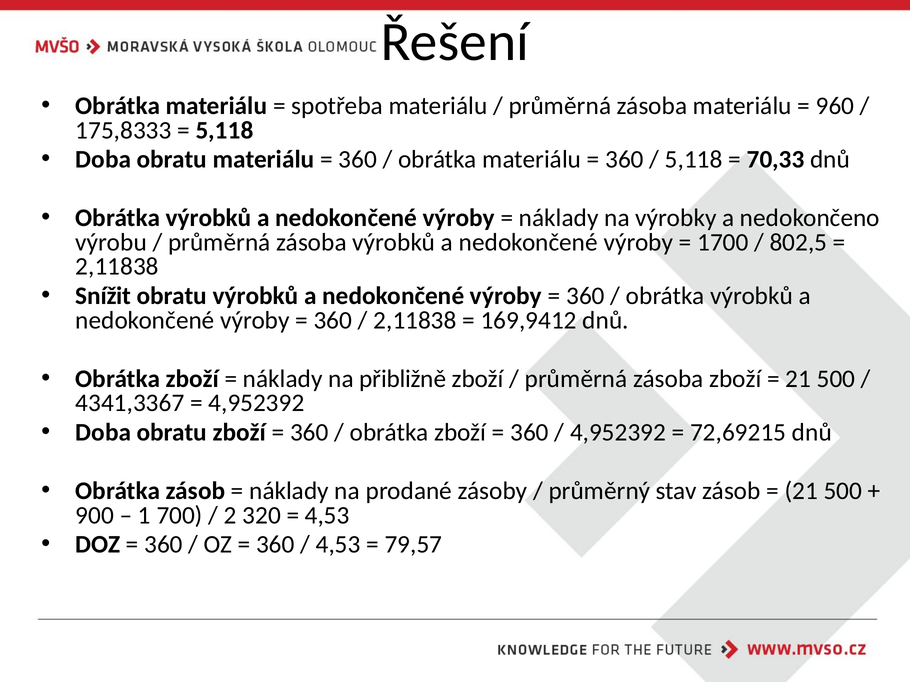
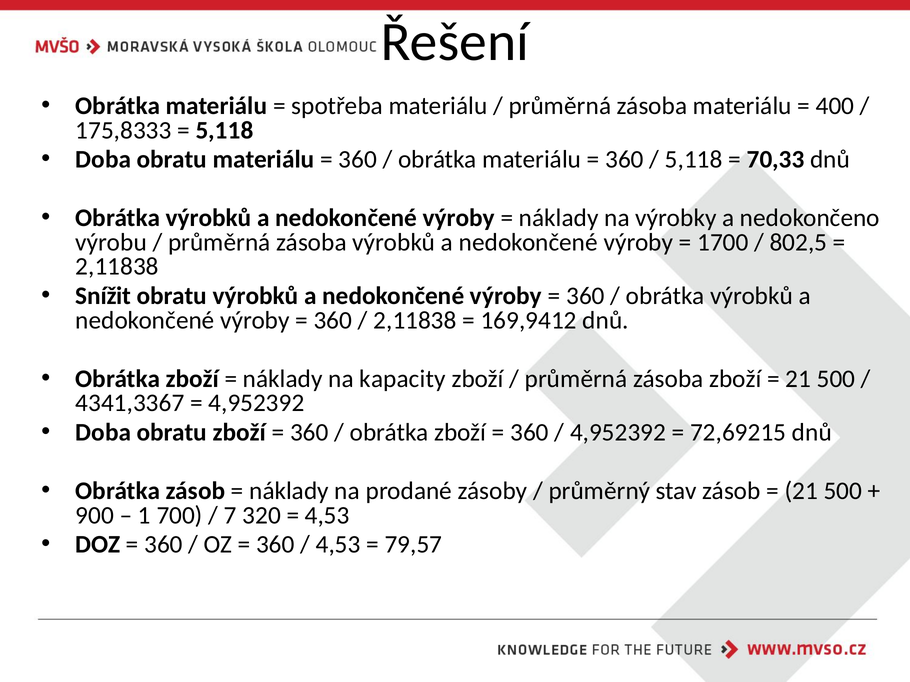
960: 960 -> 400
přibližně: přibližně -> kapacity
2: 2 -> 7
